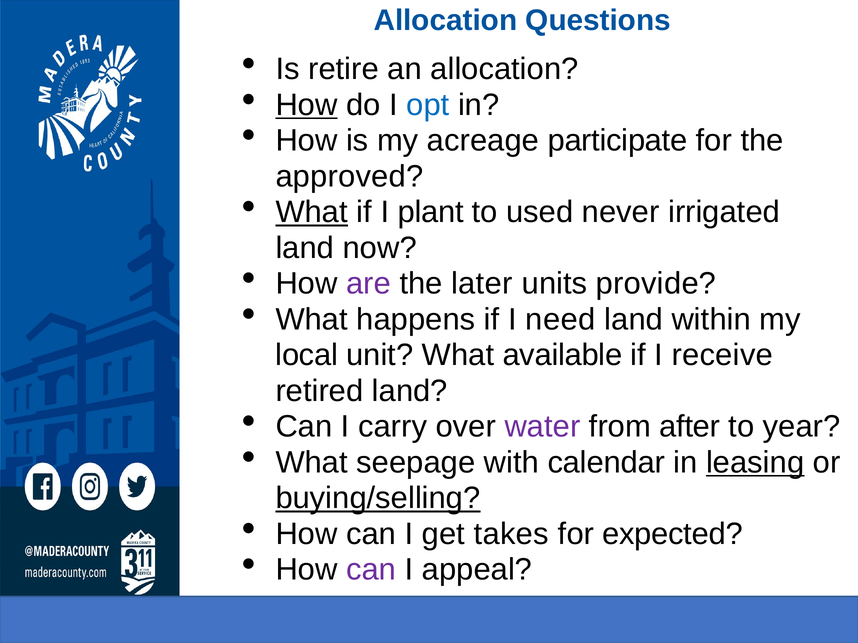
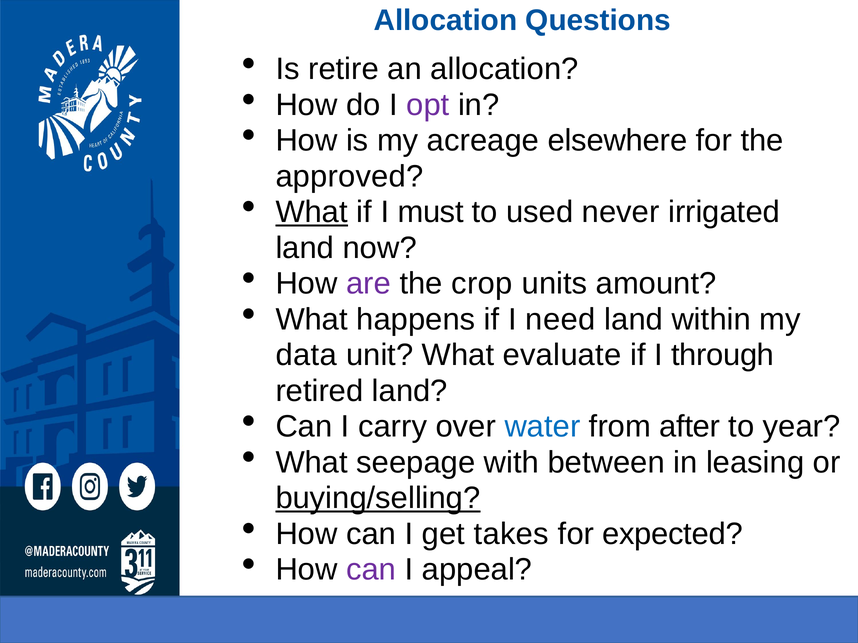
How at (307, 105) underline: present -> none
opt colour: blue -> purple
participate: participate -> elsewhere
plant: plant -> must
later: later -> crop
provide: provide -> amount
local: local -> data
available: available -> evaluate
receive: receive -> through
water colour: purple -> blue
calendar: calendar -> between
leasing underline: present -> none
